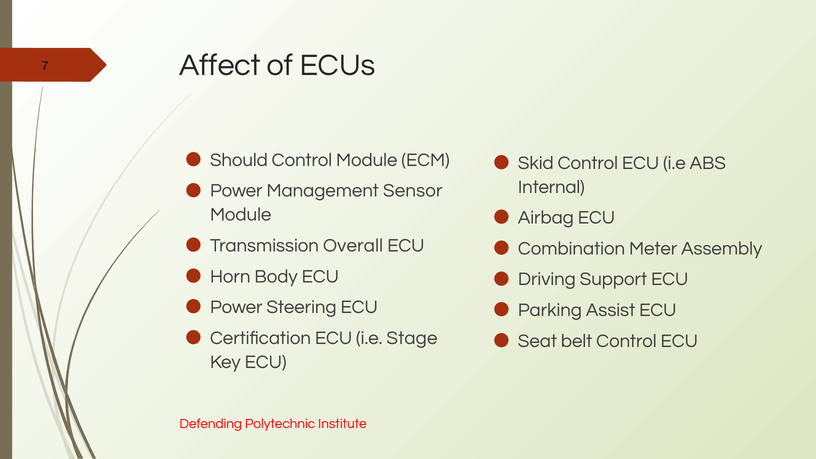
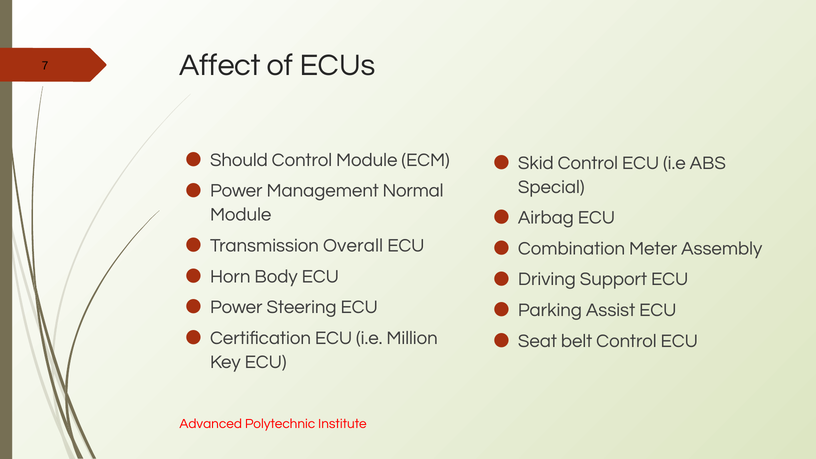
Sensor: Sensor -> Normal
Internal: Internal -> Special
Stage: Stage -> Million
Defending: Defending -> Advanced
